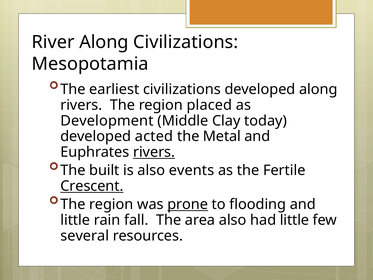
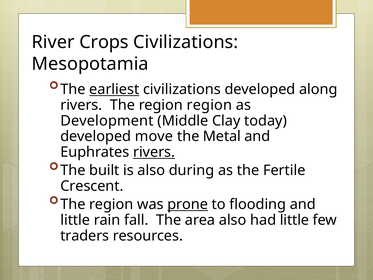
River Along: Along -> Crops
earliest underline: none -> present
region placed: placed -> region
acted: acted -> move
events: events -> during
Crescent underline: present -> none
several: several -> traders
